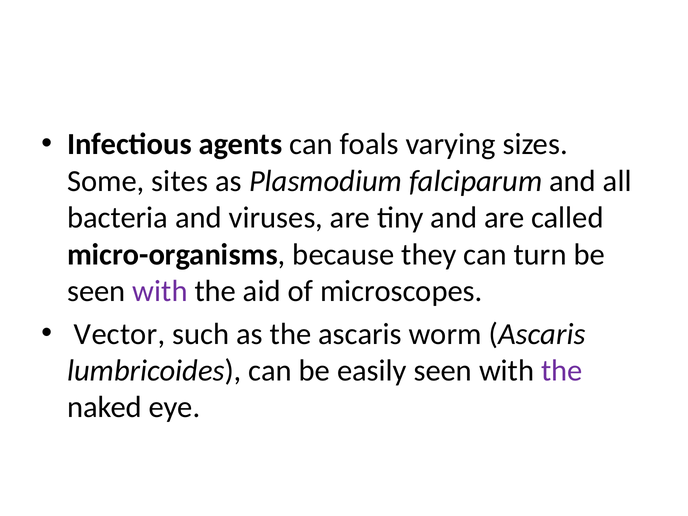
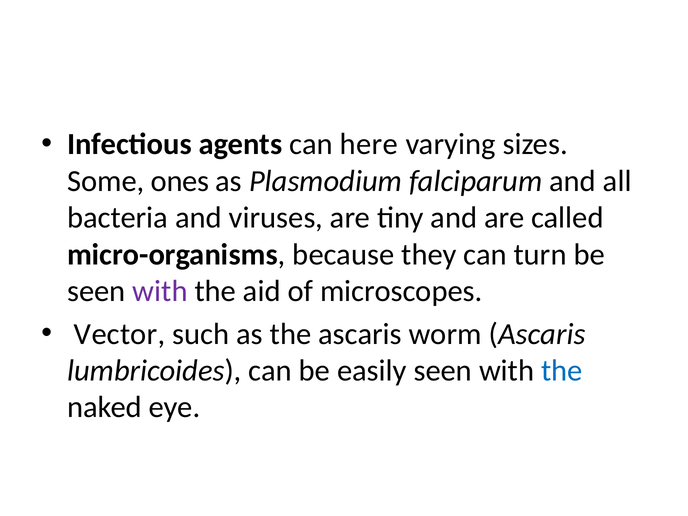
foals: foals -> here
sites: sites -> ones
the at (562, 371) colour: purple -> blue
